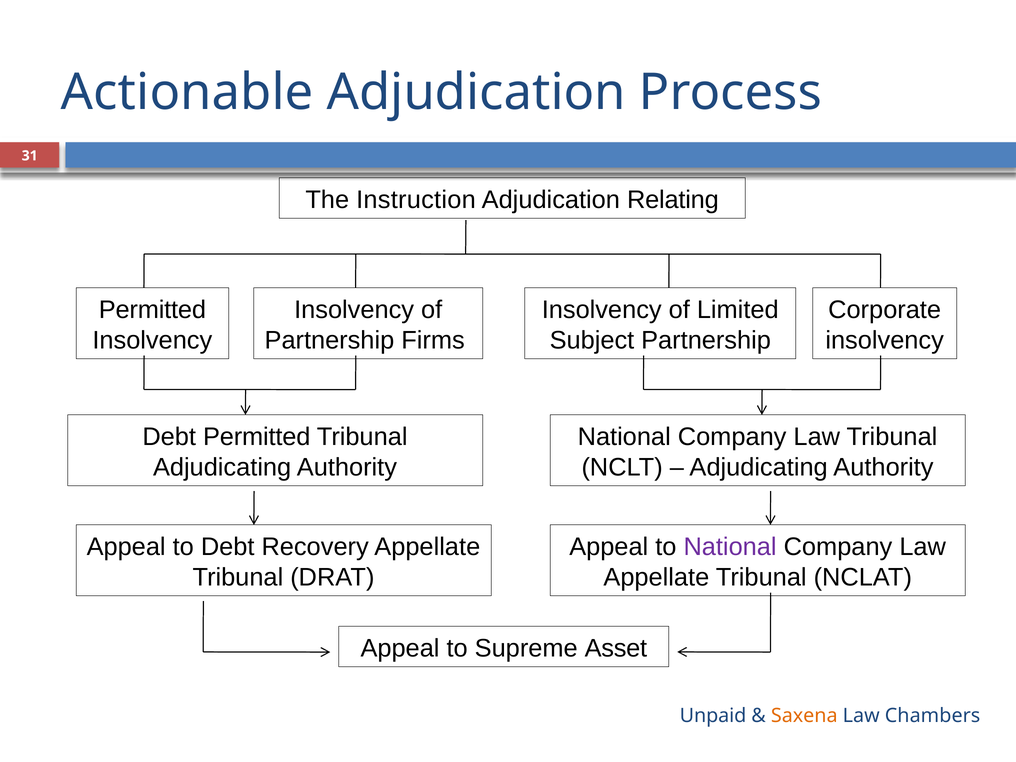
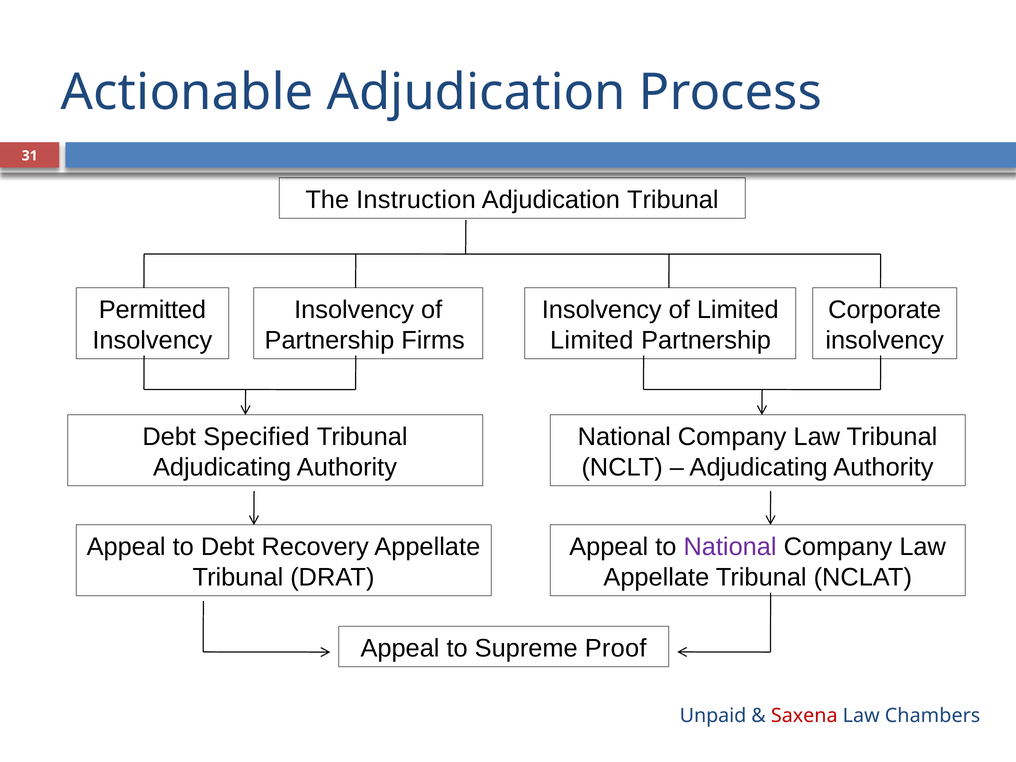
Adjudication Relating: Relating -> Tribunal
Subject at (592, 340): Subject -> Limited
Debt Permitted: Permitted -> Specified
Asset: Asset -> Proof
Saxena colour: orange -> red
